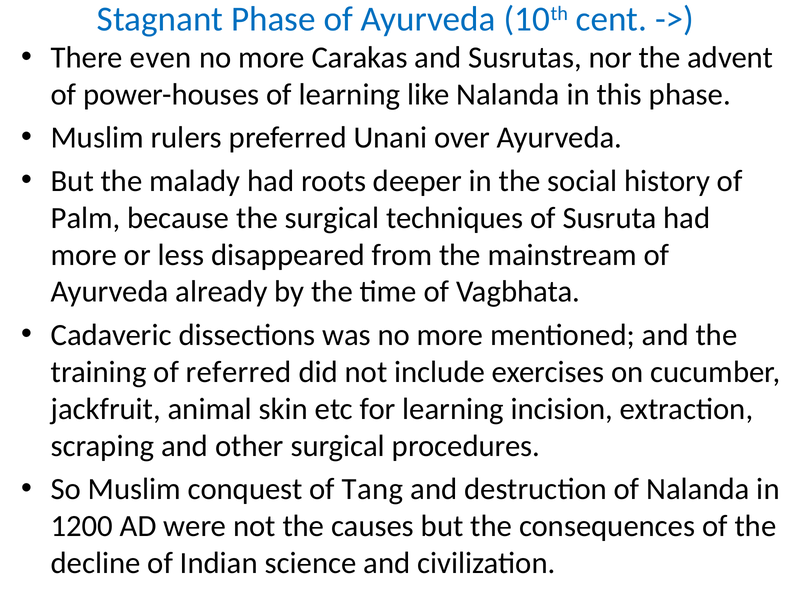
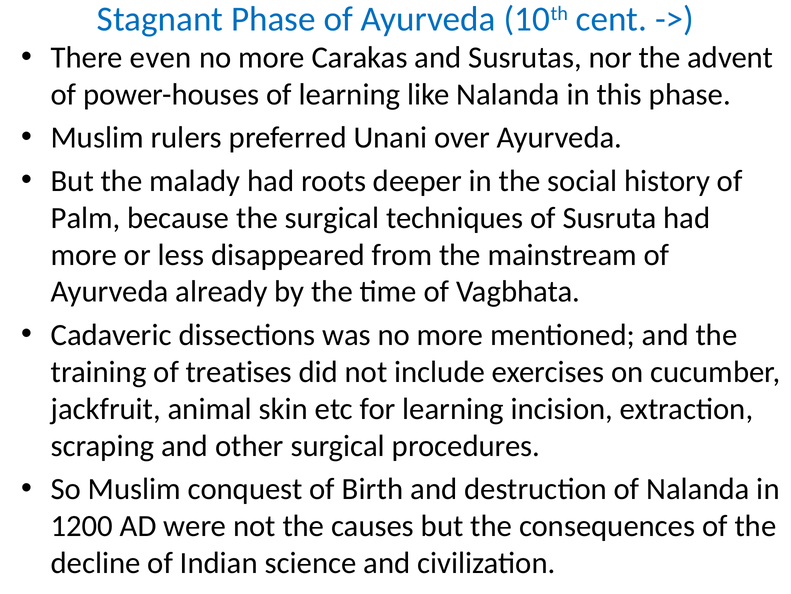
referred: referred -> treatises
Tang: Tang -> Birth
